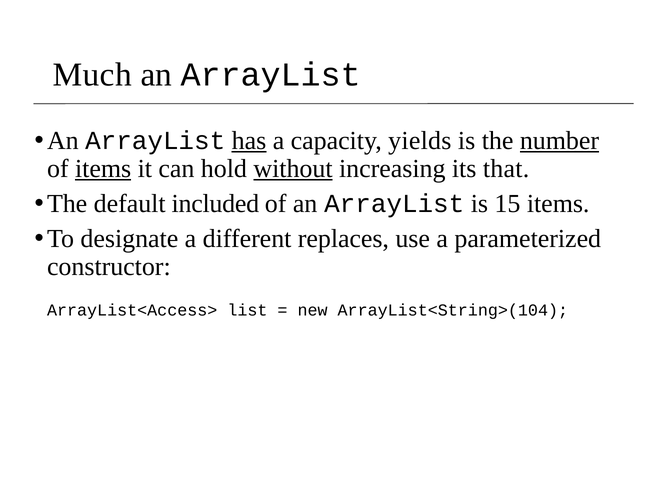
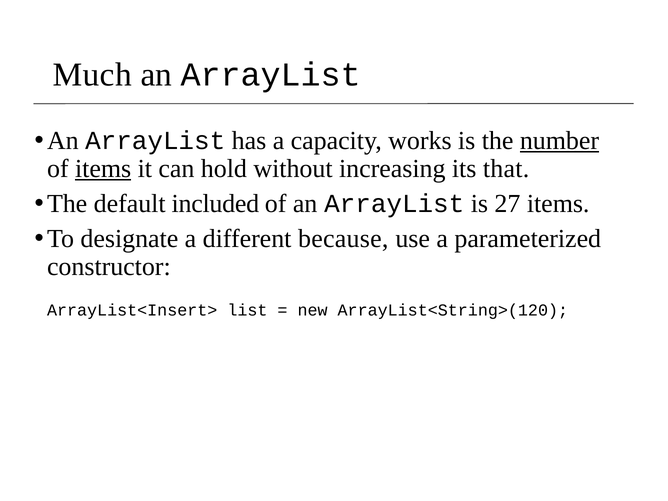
has underline: present -> none
yields: yields -> works
without underline: present -> none
15: 15 -> 27
replaces: replaces -> because
ArrayList<Access>: ArrayList<Access> -> ArrayList<Insert>
ArrayList<String>(104: ArrayList<String>(104 -> ArrayList<String>(120
